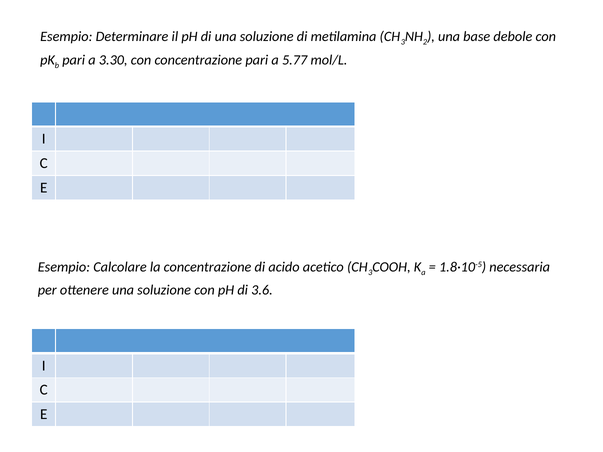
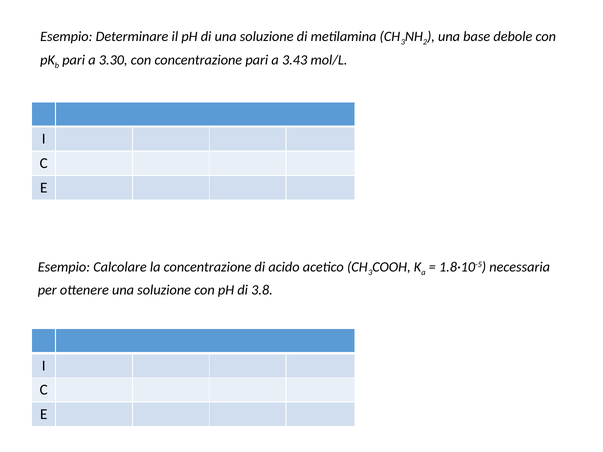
5.77: 5.77 -> 3.43
3.6: 3.6 -> 3.8
